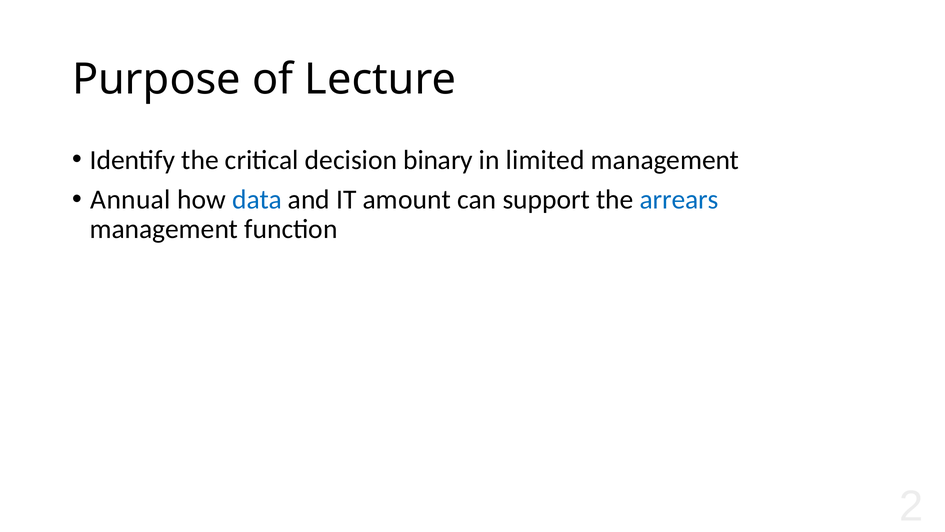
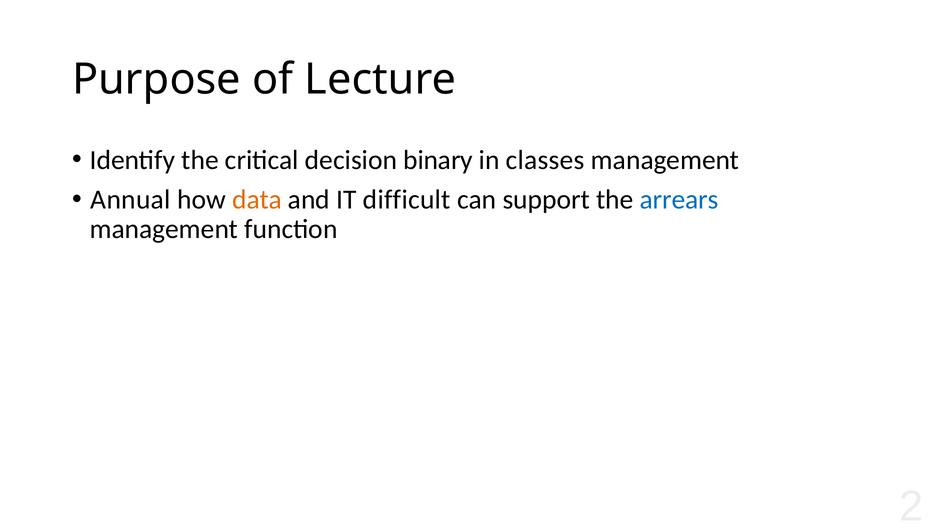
limited: limited -> classes
data colour: blue -> orange
amount: amount -> difficult
